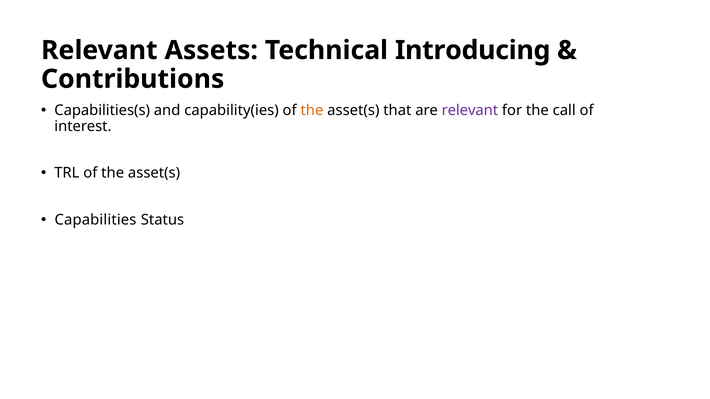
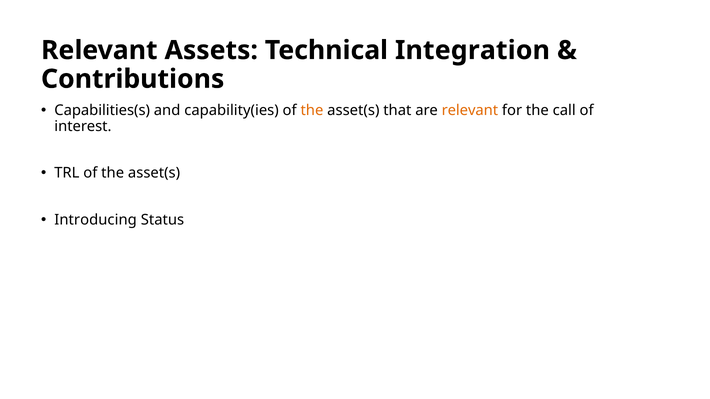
Introducing: Introducing -> Integration
relevant at (470, 110) colour: purple -> orange
Capabilities: Capabilities -> Introducing
